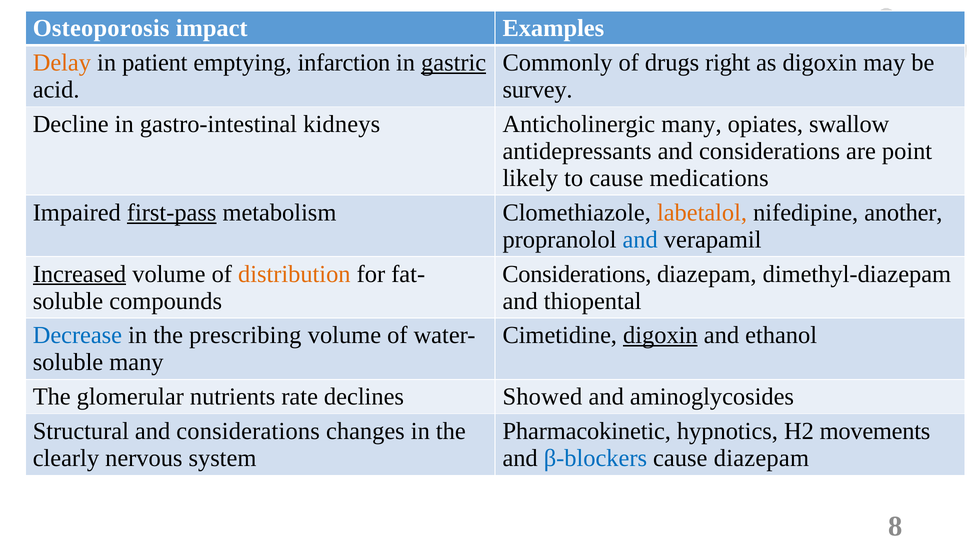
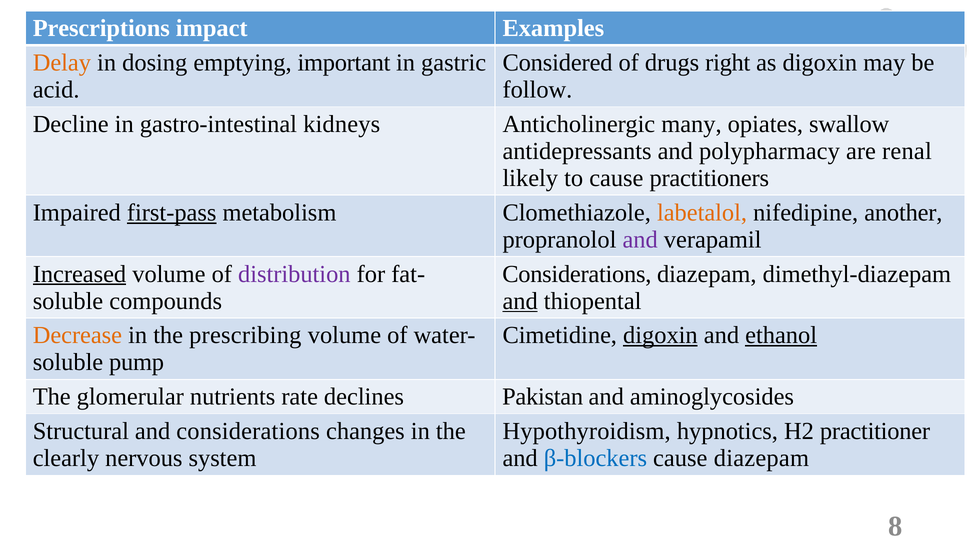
Osteoporosis: Osteoporosis -> Prescriptions
patient: patient -> dosing
infarction: infarction -> important
gastric underline: present -> none
Commonly: Commonly -> Considered
survey: survey -> follow
antidepressants and considerations: considerations -> polypharmacy
point: point -> renal
medications: medications -> practitioners
and at (640, 239) colour: blue -> purple
distribution colour: orange -> purple
and at (520, 301) underline: none -> present
Decrease colour: blue -> orange
ethanol underline: none -> present
many at (136, 362): many -> pump
Showed: Showed -> Pakistan
Pharmacokinetic: Pharmacokinetic -> Hypothyroidism
movements: movements -> practitioner
